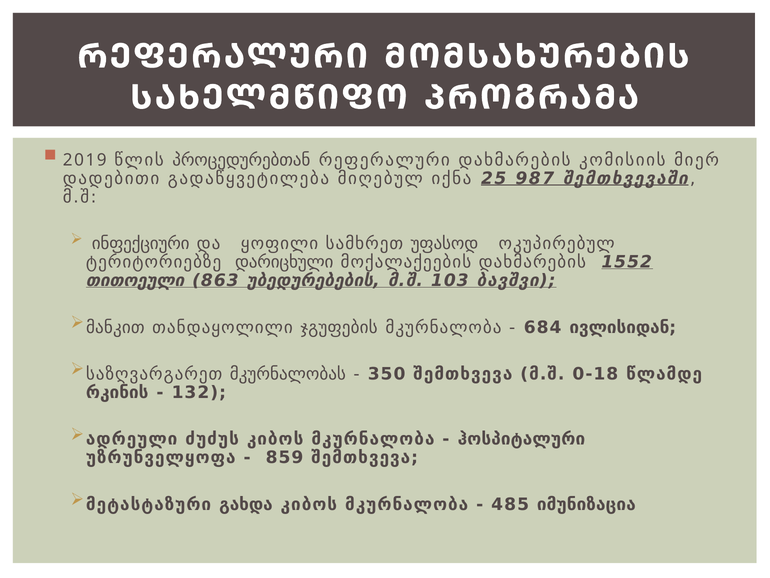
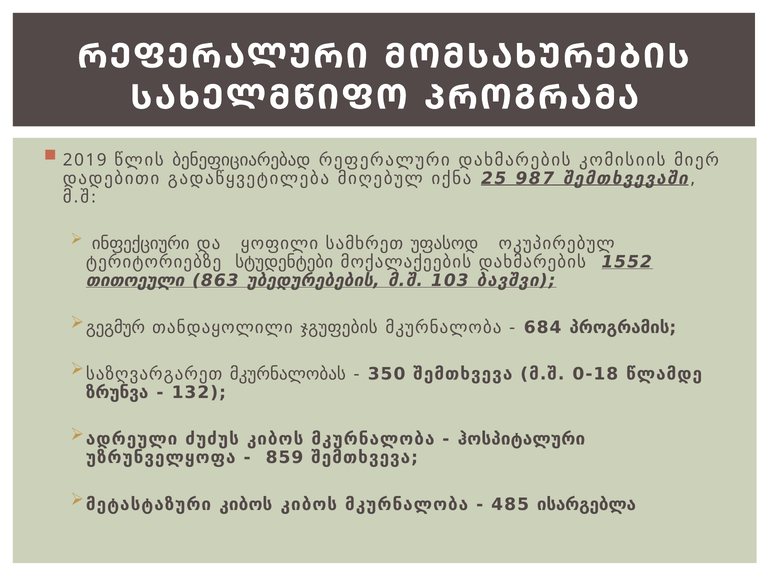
პროცედურებთან: პროცედურებთან -> ბენეფიციარებად
დარიცხული: დარიცხული -> სტუდენტები
მანკით: მანკით -> გეგმურ
ივლისიდან: ივლისიდან -> პროგრამის
რკინის: რკინის -> ზრუნვა
მეტასტაზური გახდა: გახდა -> კიბოს
იმუნიზაცია: იმუნიზაცია -> ისარგებლა
